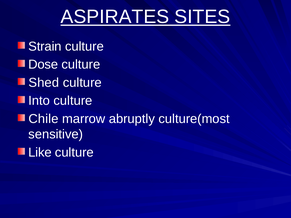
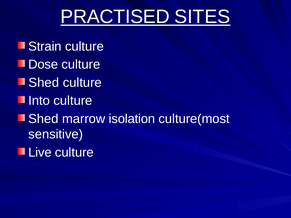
ASPIRATES: ASPIRATES -> PRACTISED
Chile at (43, 119): Chile -> Shed
abruptly: abruptly -> isolation
Like: Like -> Live
